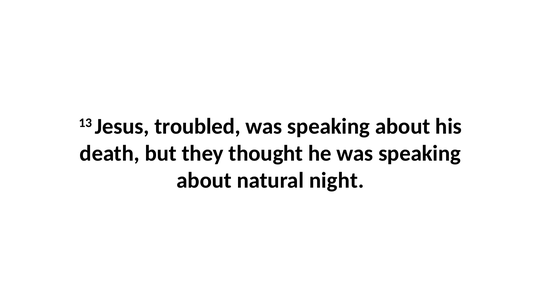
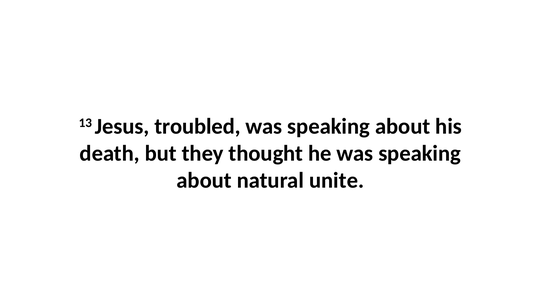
night: night -> unite
